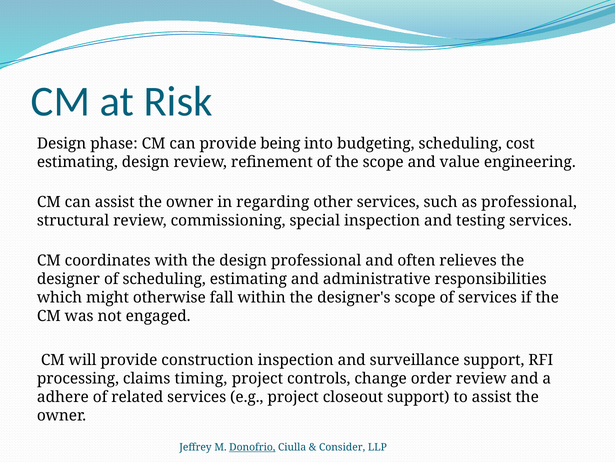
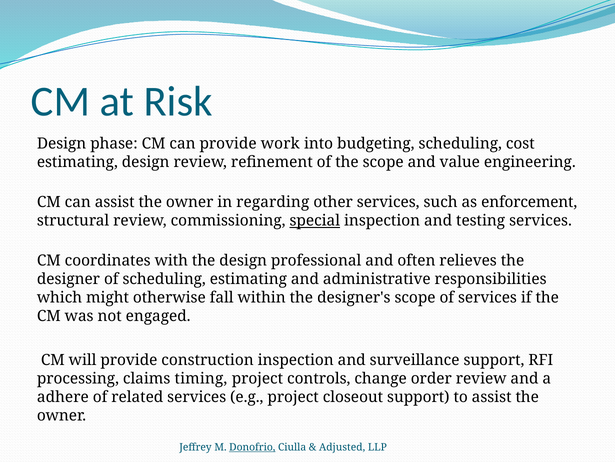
being: being -> work
as professional: professional -> enforcement
special underline: none -> present
Consider: Consider -> Adjusted
